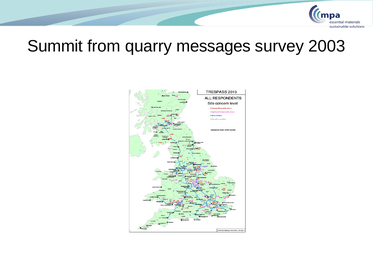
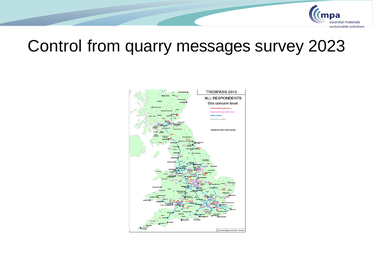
Summit: Summit -> Control
2003: 2003 -> 2023
